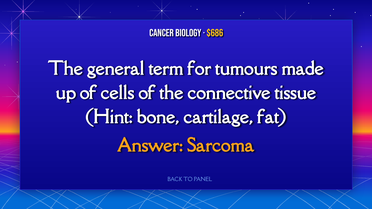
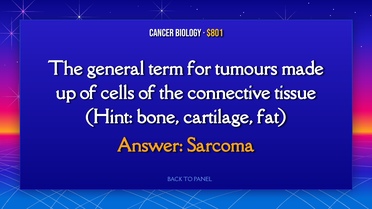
$686: $686 -> $801
